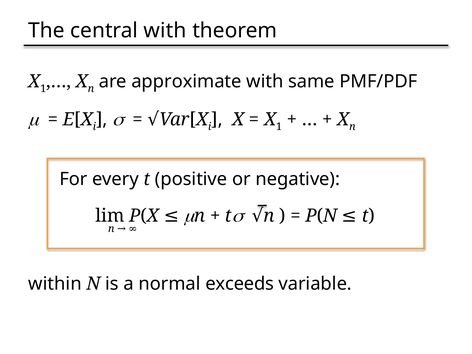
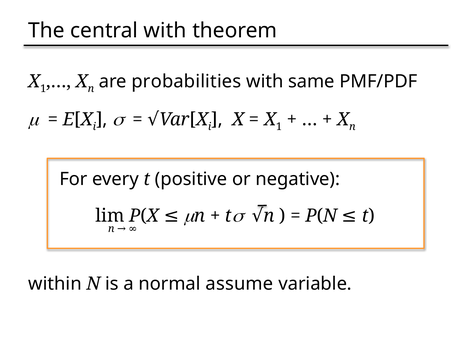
approximate: approximate -> probabilities
exceeds: exceeds -> assume
